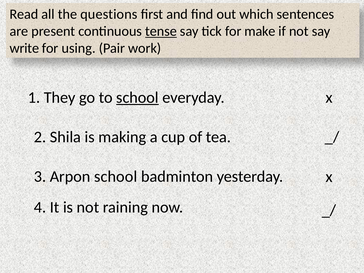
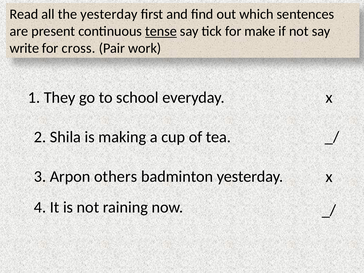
the questions: questions -> yesterday
using: using -> cross
school at (137, 98) underline: present -> none
Arpon school: school -> others
